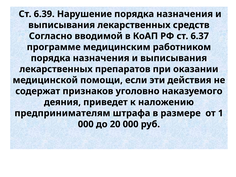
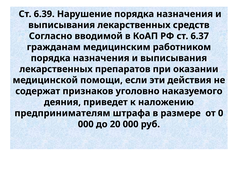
программе: программе -> гражданам
1: 1 -> 0
